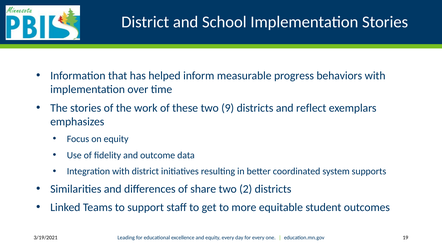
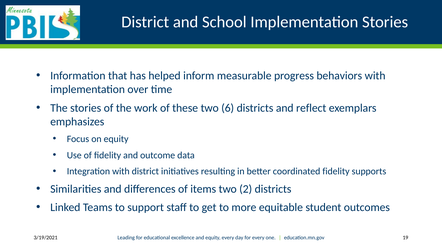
9: 9 -> 6
coordinated system: system -> fidelity
share: share -> items
